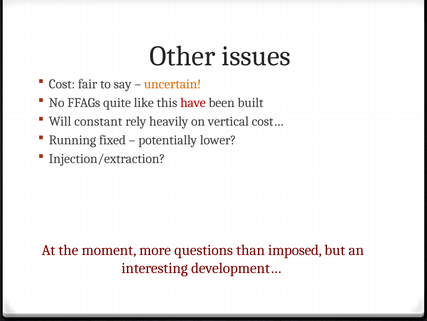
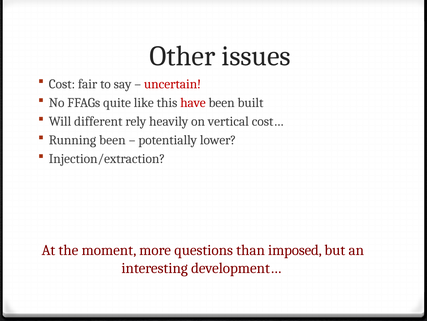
uncertain colour: orange -> red
constant: constant -> different
Running fixed: fixed -> been
